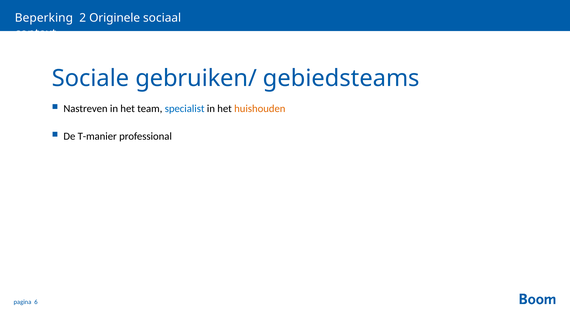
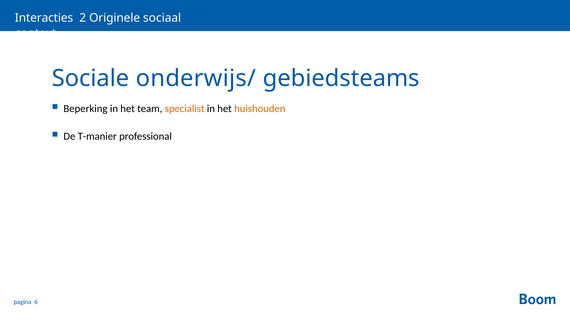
Beperking: Beperking -> Interacties
gebruiken/: gebruiken/ -> onderwijs/
Nastreven: Nastreven -> Beperking
specialist colour: blue -> orange
